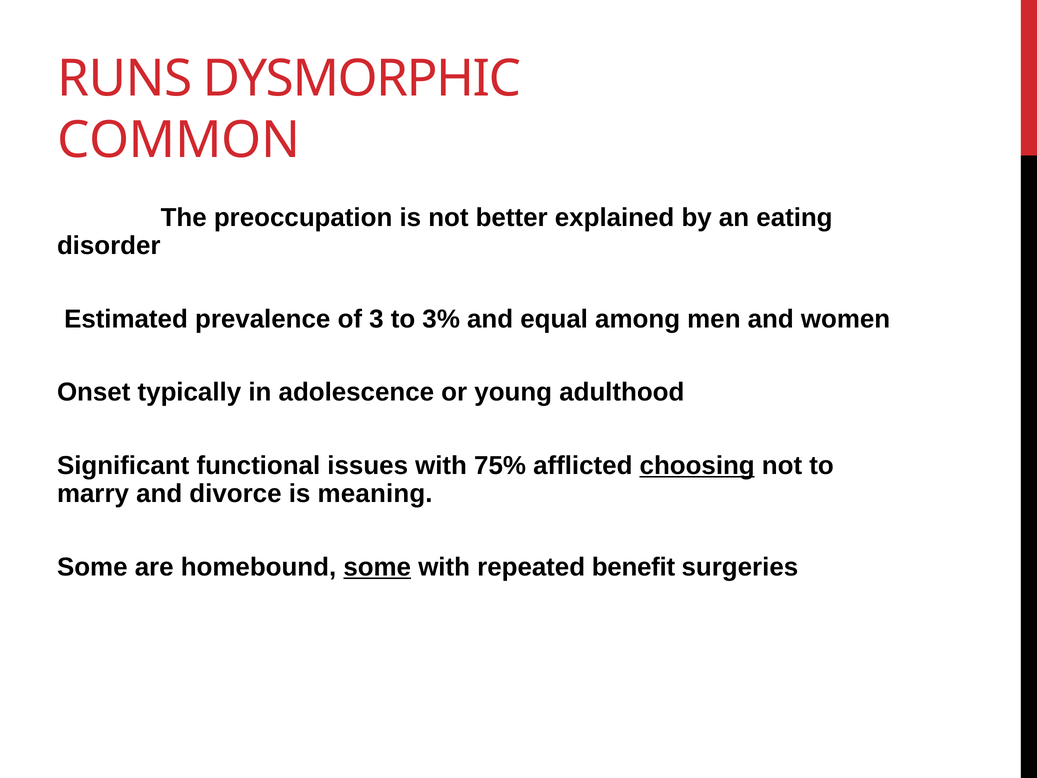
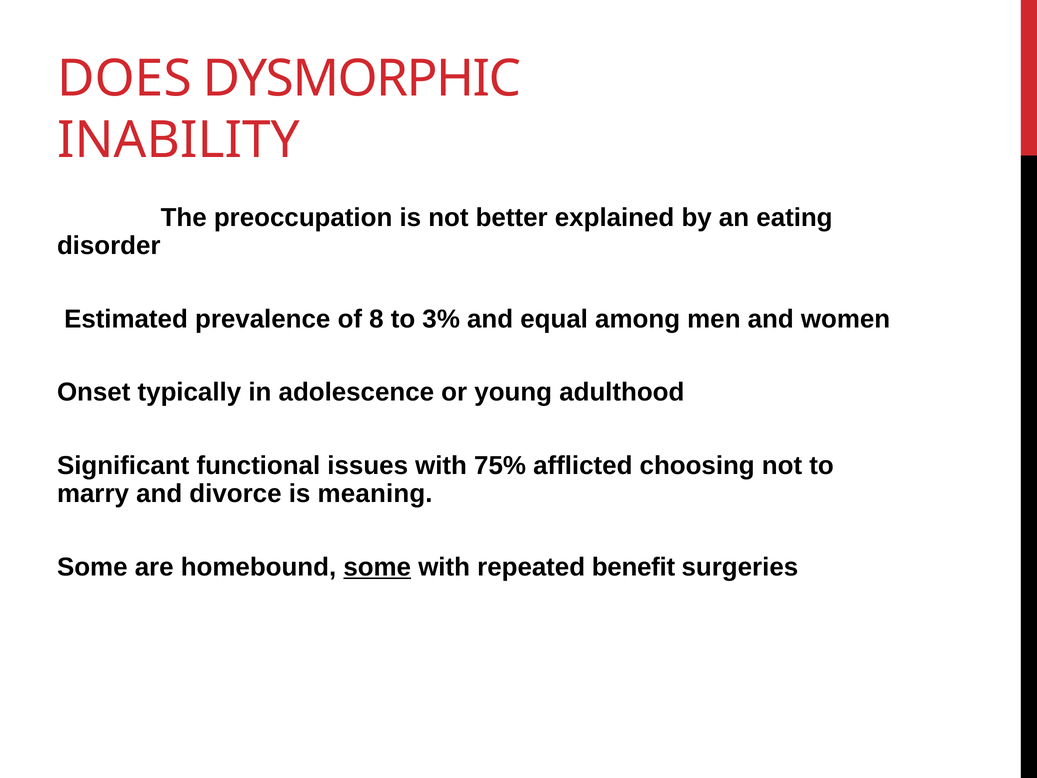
RUNS: RUNS -> DOES
COMMON: COMMON -> INABILITY
3: 3 -> 8
choosing underline: present -> none
